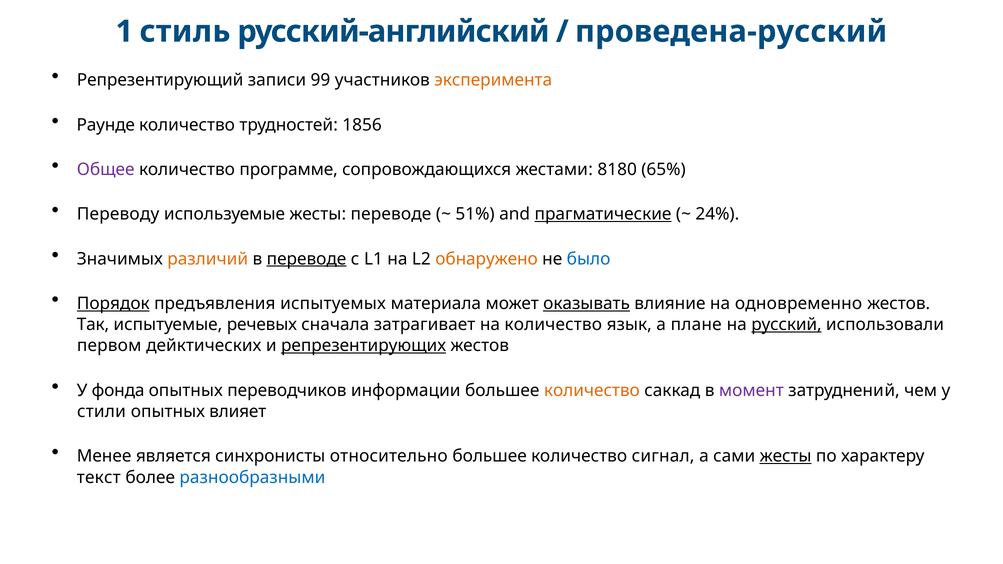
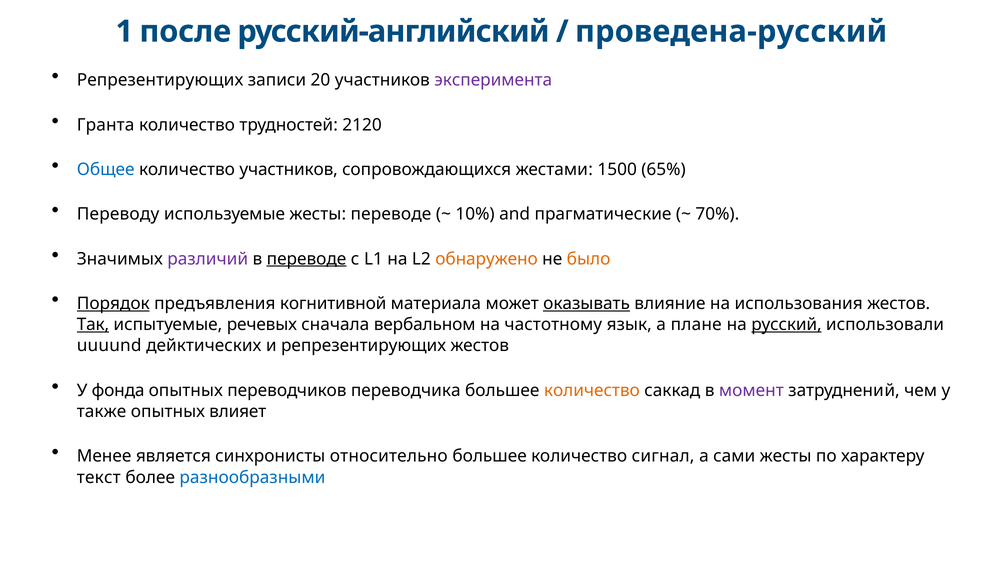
стиль: стиль -> после
Репрезентирующий at (160, 80): Репрезентирующий -> Репрезентирующих
99: 99 -> 20
эксперимента colour: orange -> purple
Раунде: Раунде -> Гранта
1856: 1856 -> 2120
Общее colour: purple -> blue
количество программе: программе -> участников
8180: 8180 -> 1500
51%: 51% -> 10%
прагматические underline: present -> none
24%: 24% -> 70%
различий colour: orange -> purple
было colour: blue -> orange
испытуемых: испытуемых -> когнитивной
одновременно: одновременно -> использования
Так underline: none -> present
затрагивает: затрагивает -> вербальном
на количество: количество -> частотному
первом: первом -> uuuund
репрезентирующих at (364, 346) underline: present -> none
информации: информации -> переводчика
стили: стили -> также
жесты at (786, 456) underline: present -> none
